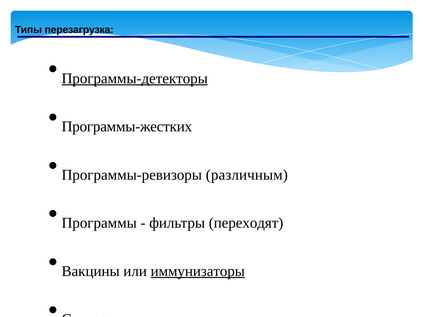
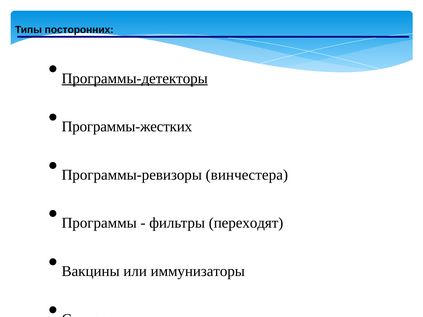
перезагрузка: перезагрузка -> посторонних
различным: различным -> винчестера
иммунизаторы underline: present -> none
